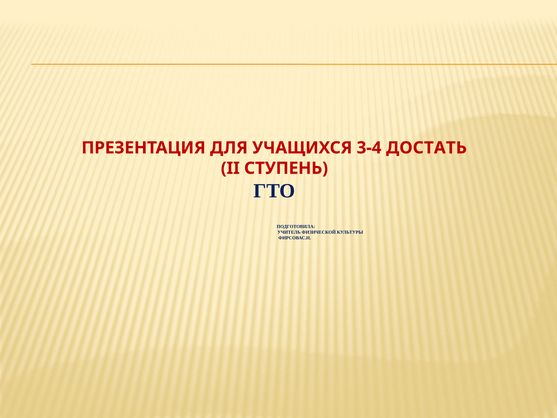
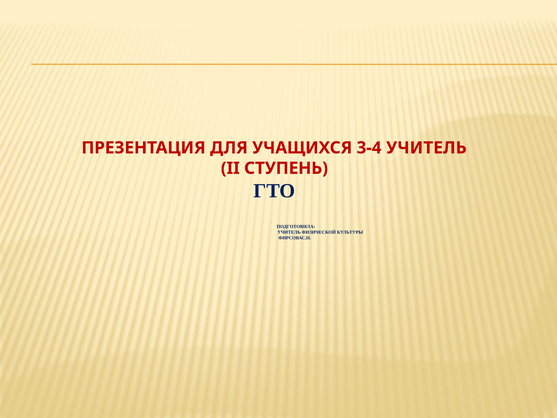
3-4 ДОСТАТЬ: ДОСТАТЬ -> УЧИТЕЛЬ
